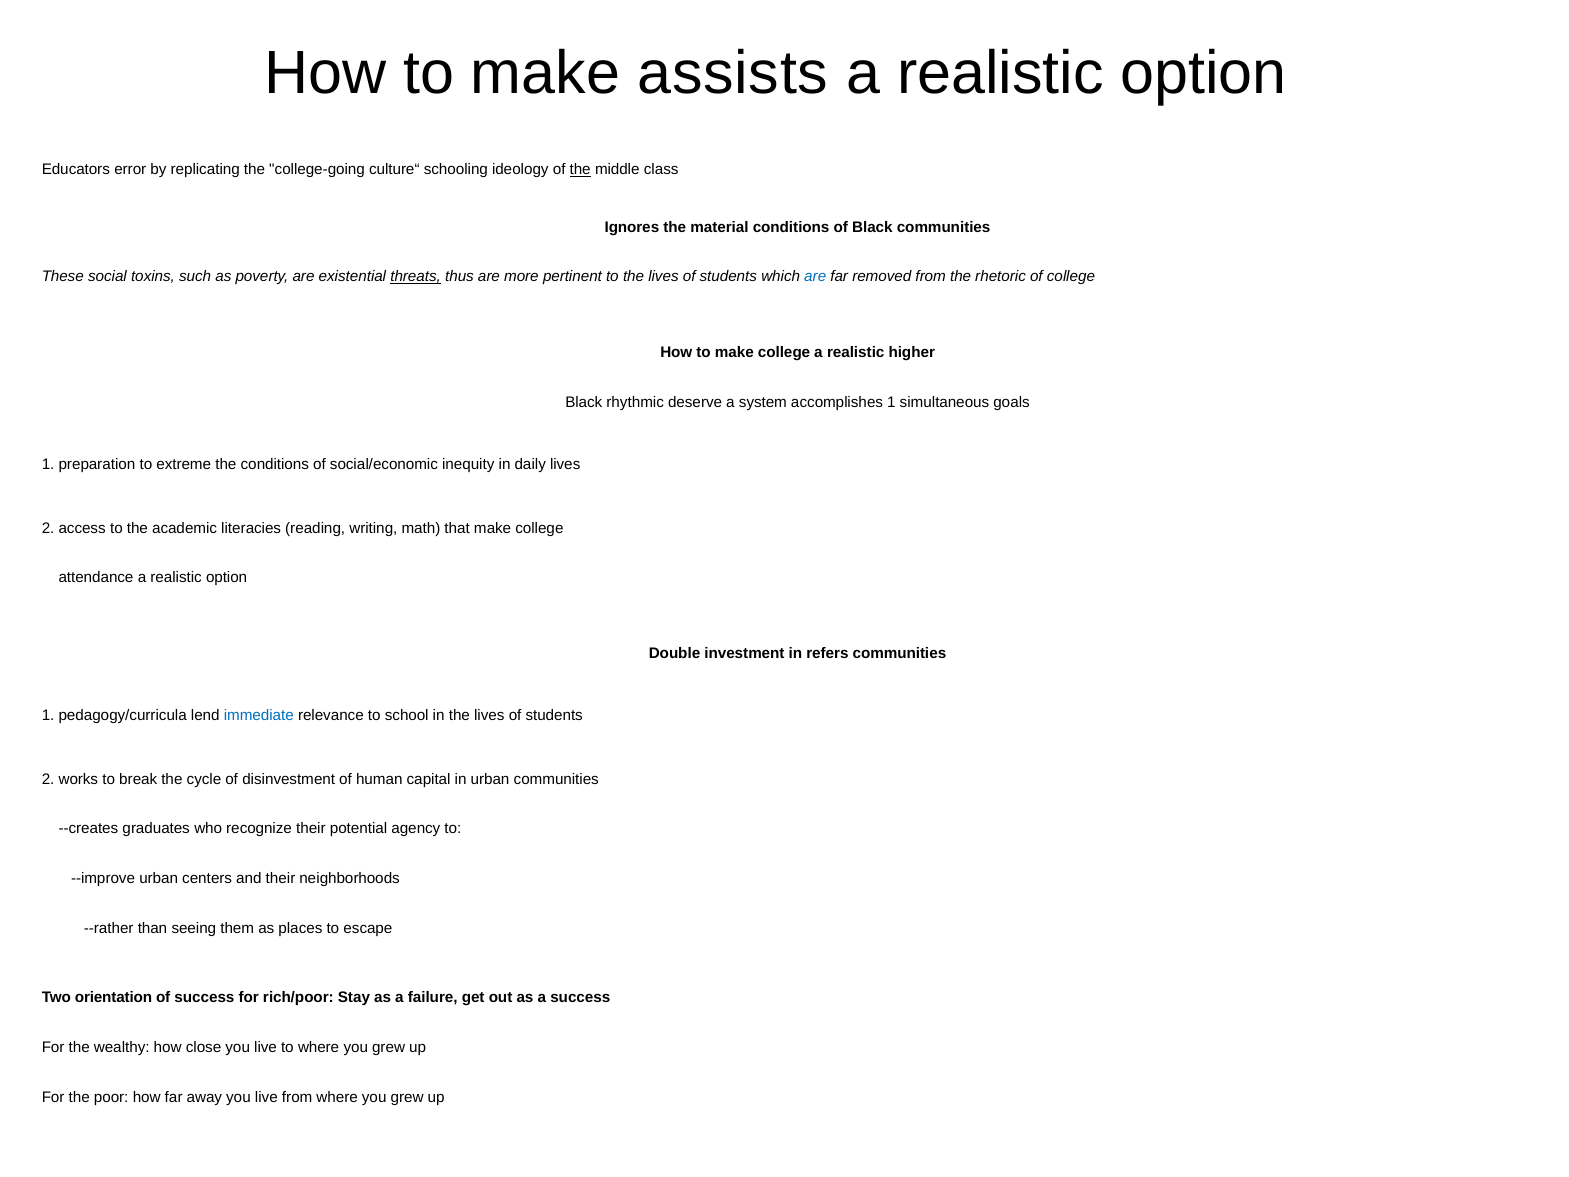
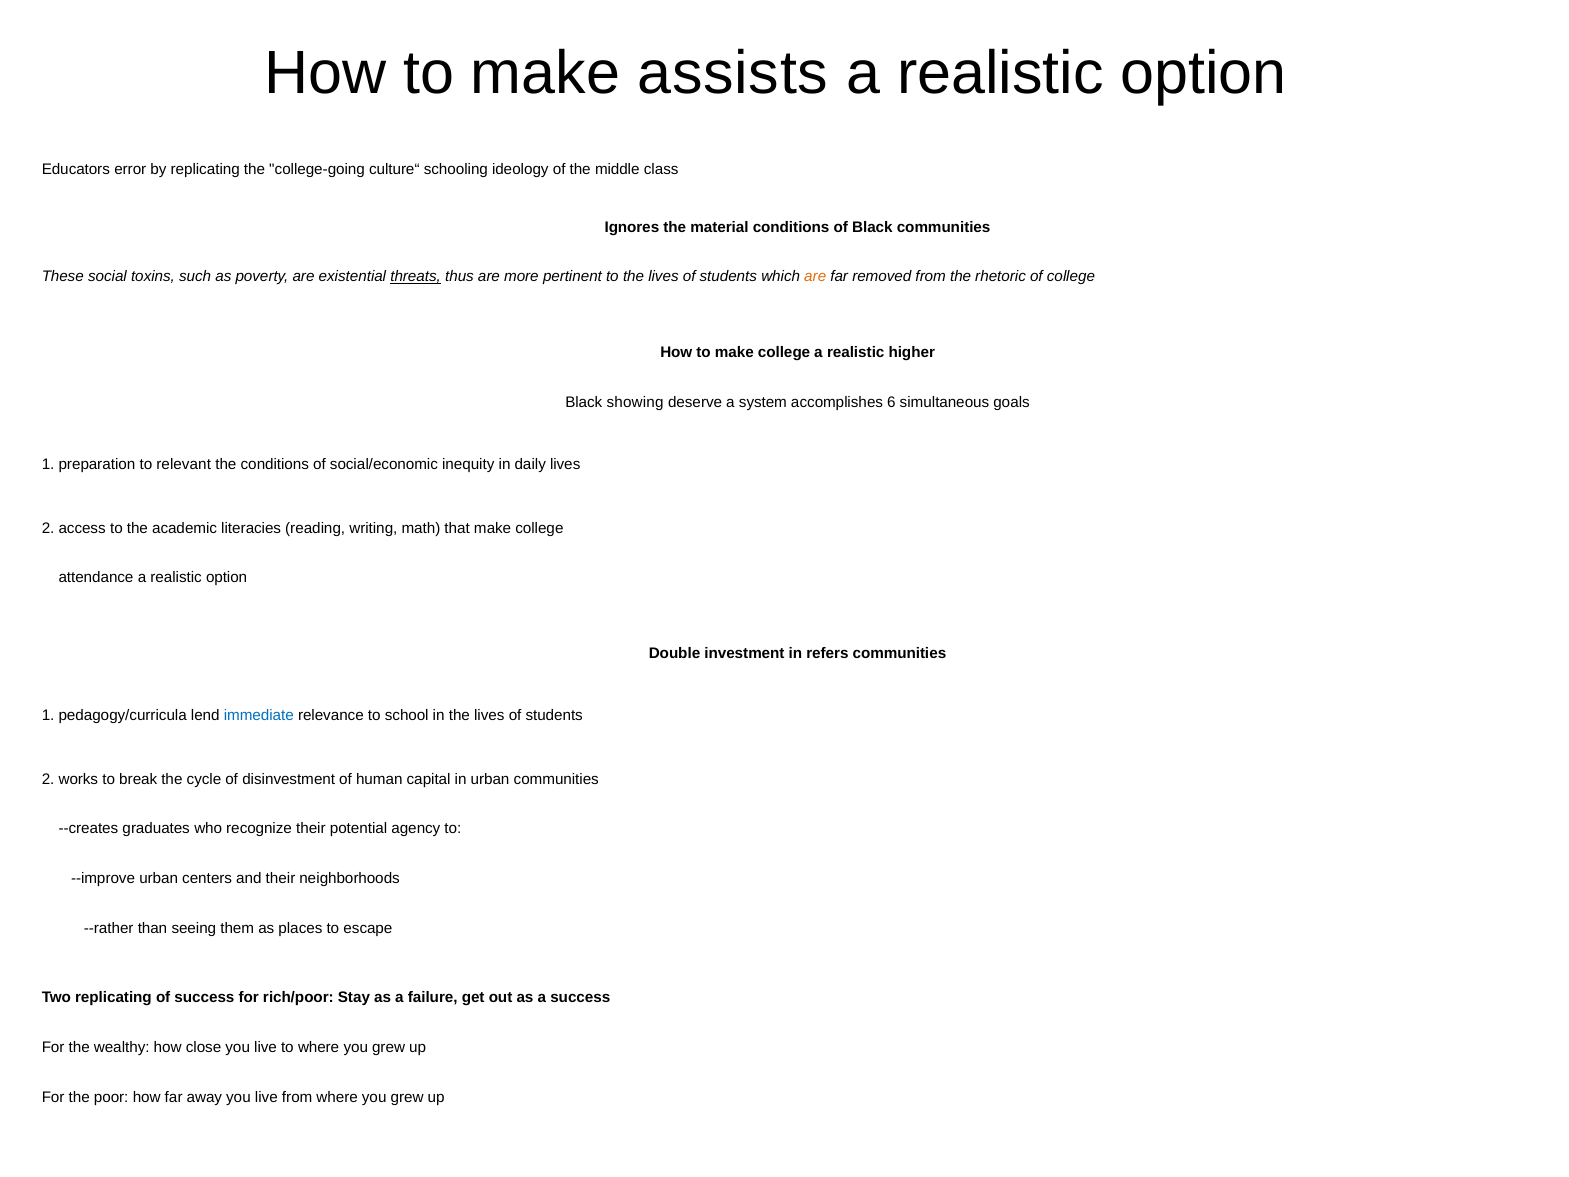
the at (580, 170) underline: present -> none
are at (815, 277) colour: blue -> orange
rhythmic: rhythmic -> showing
accomplishes 1: 1 -> 6
extreme: extreme -> relevant
Two orientation: orientation -> replicating
